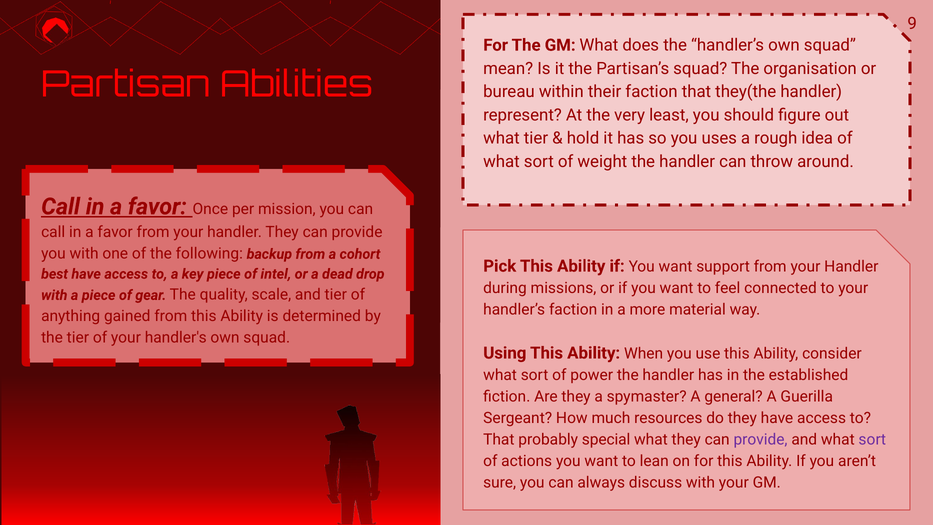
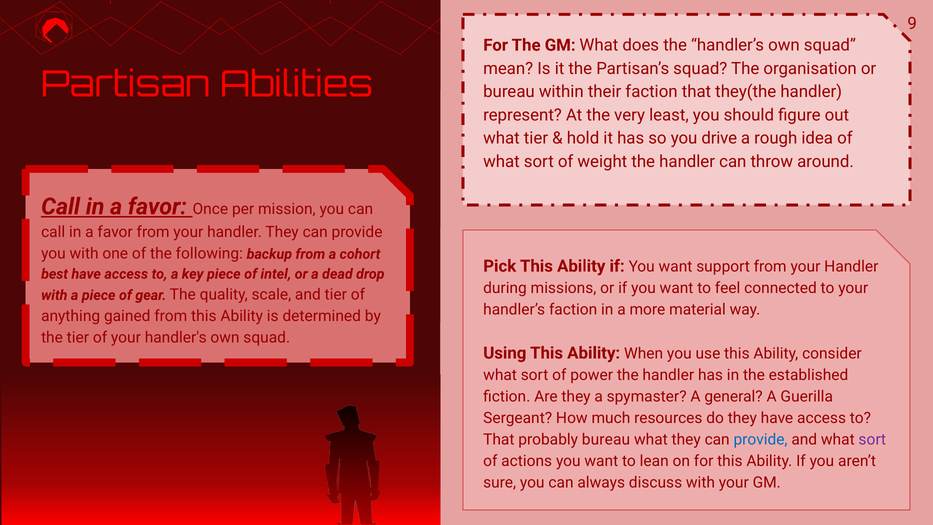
uses: uses -> drive
probably special: special -> bureau
provide at (761, 439) colour: purple -> blue
